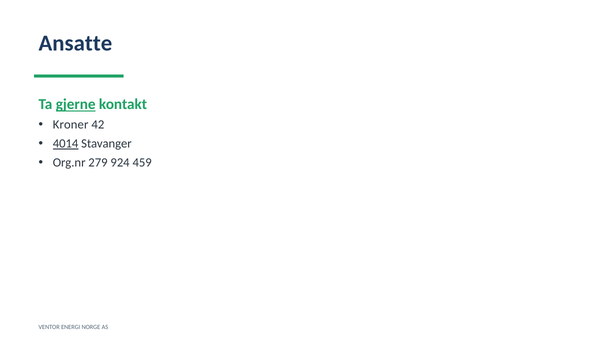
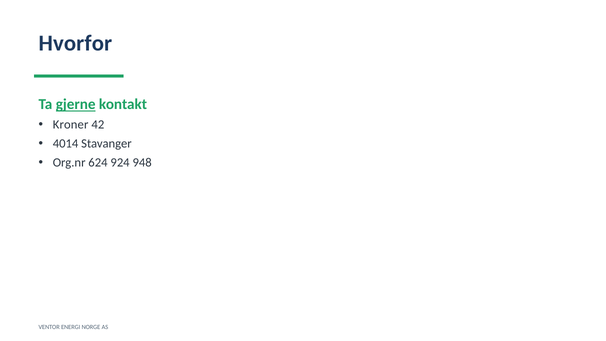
Ansatte: Ansatte -> Hvorfor
4014 underline: present -> none
279: 279 -> 624
459: 459 -> 948
